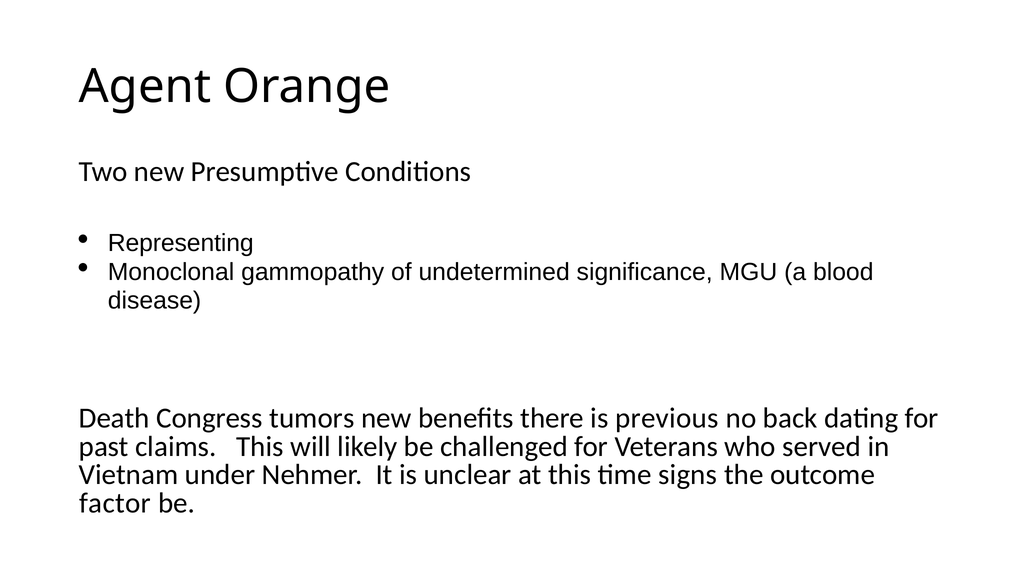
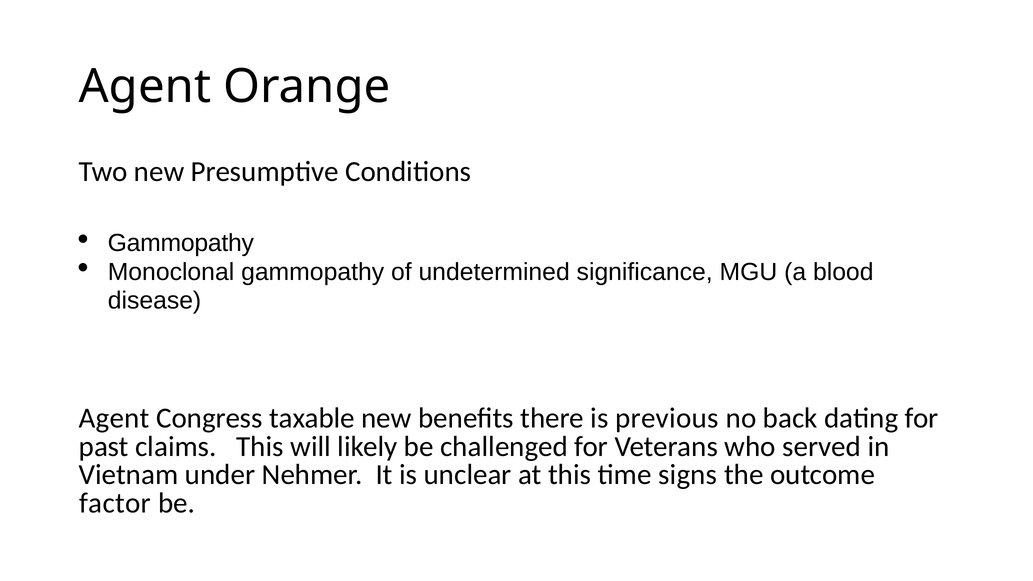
Representing at (181, 243): Representing -> Gammopathy
Death at (114, 418): Death -> Agent
tumors: tumors -> taxable
